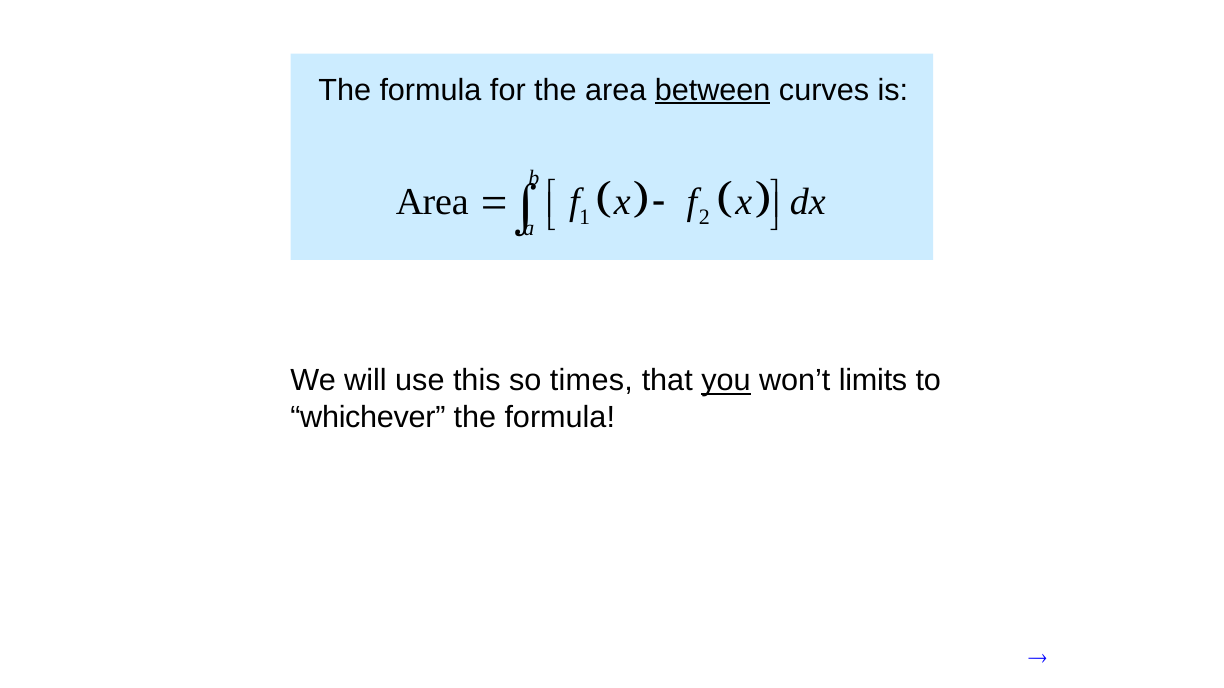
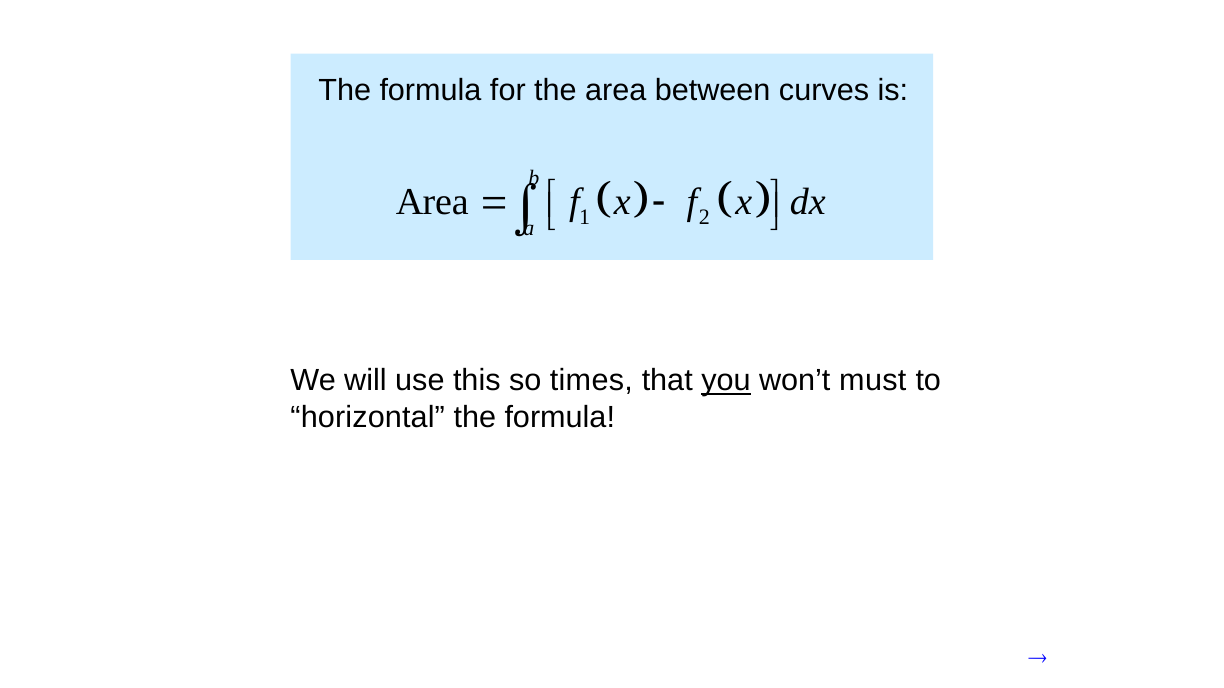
between underline: present -> none
limits: limits -> must
whichever: whichever -> horizontal
